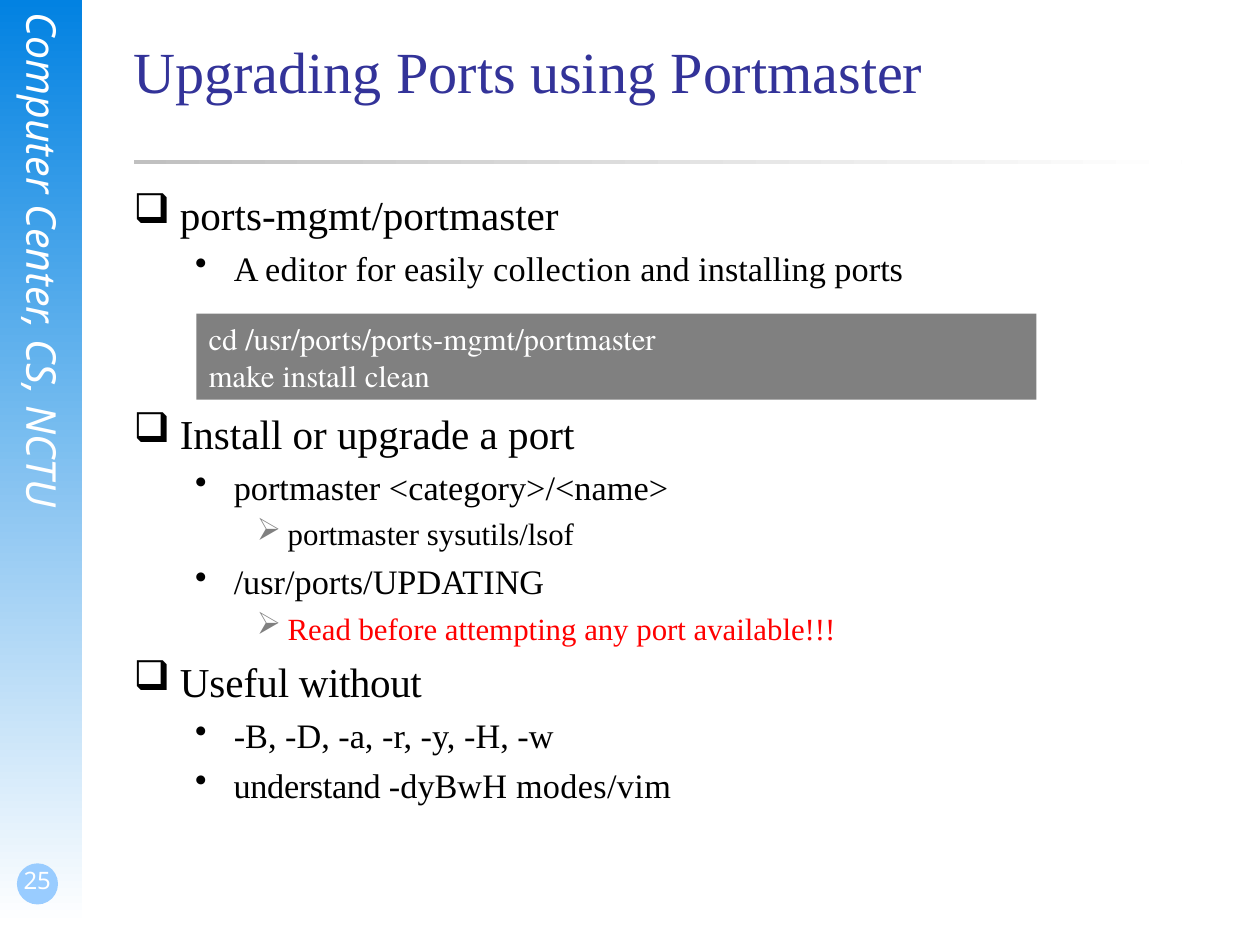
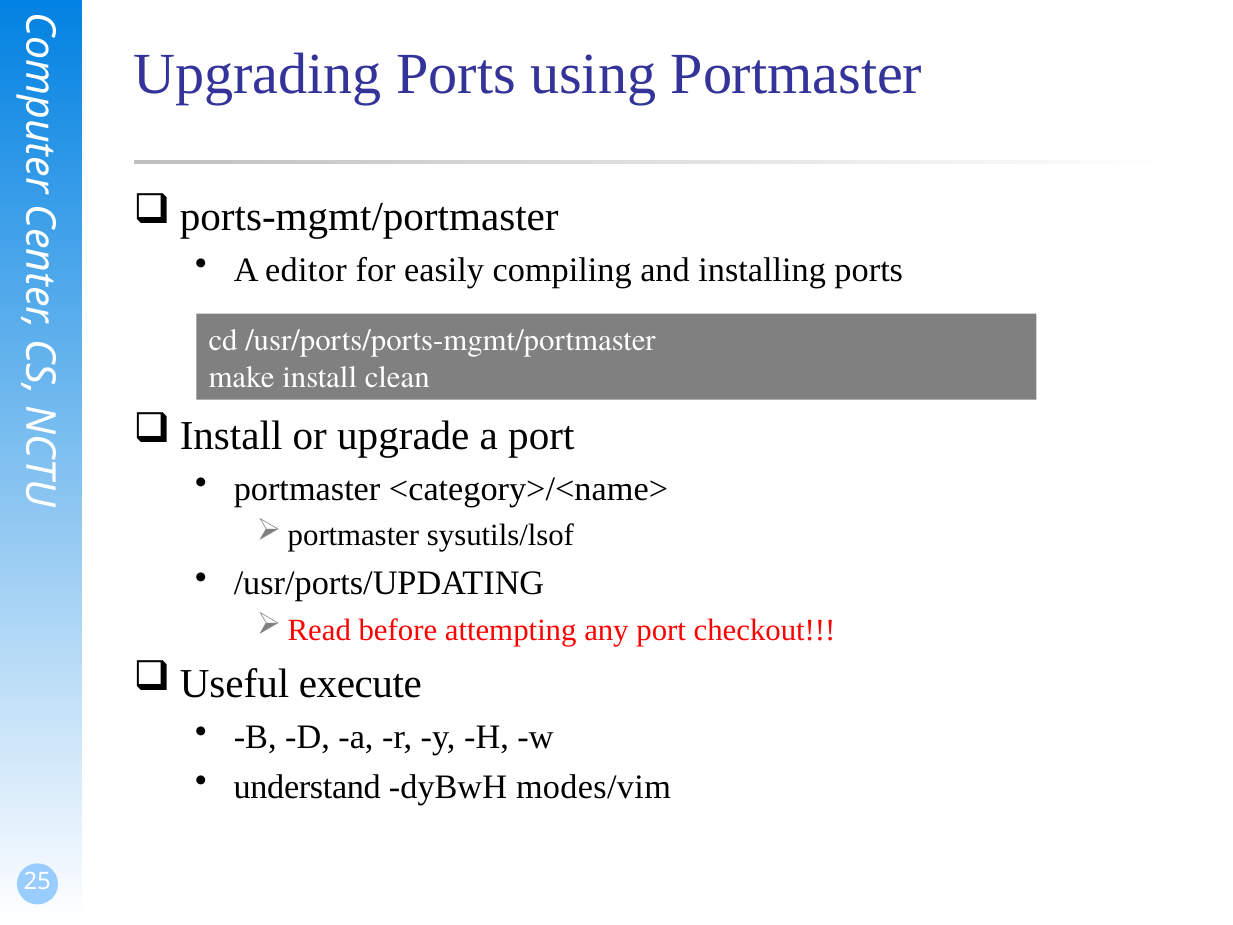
collection: collection -> compiling
available: available -> checkout
without: without -> execute
